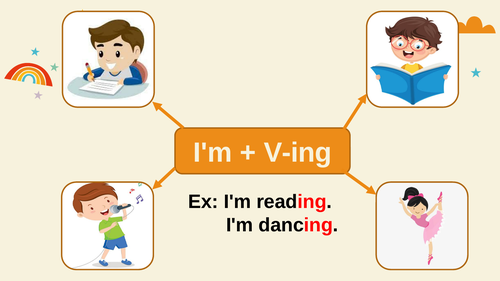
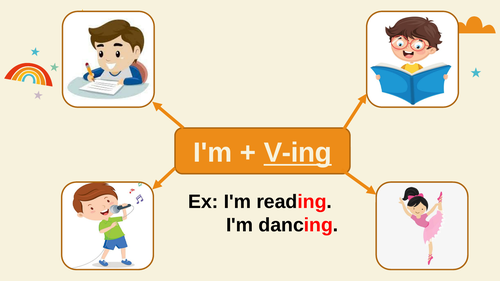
V-ing underline: none -> present
